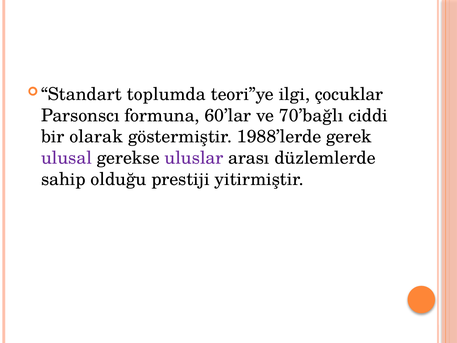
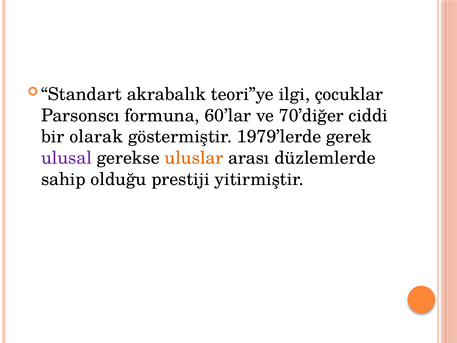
toplumda: toplumda -> akrabalık
70’bağlı: 70’bağlı -> 70’diğer
1988’lerde: 1988’lerde -> 1979’lerde
uluslar colour: purple -> orange
